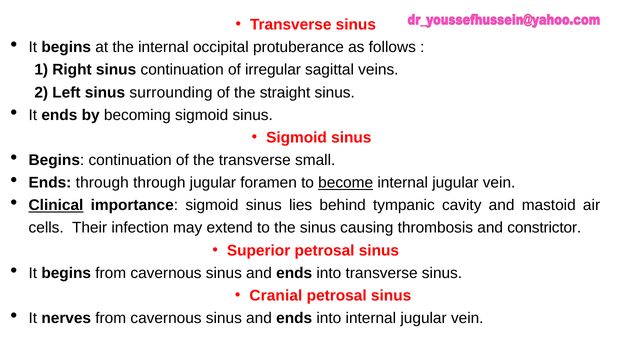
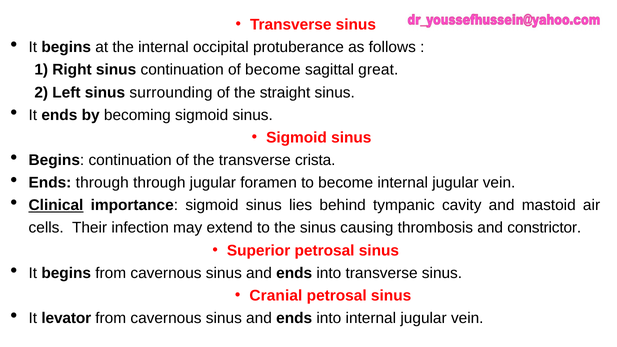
of irregular: irregular -> become
veins: veins -> great
small: small -> crista
become at (346, 183) underline: present -> none
nerves: nerves -> levator
